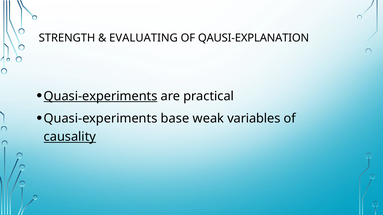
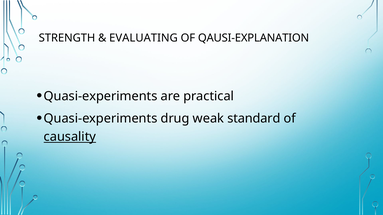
Quasi-experiments at (101, 96) underline: present -> none
base: base -> drug
variables: variables -> standard
